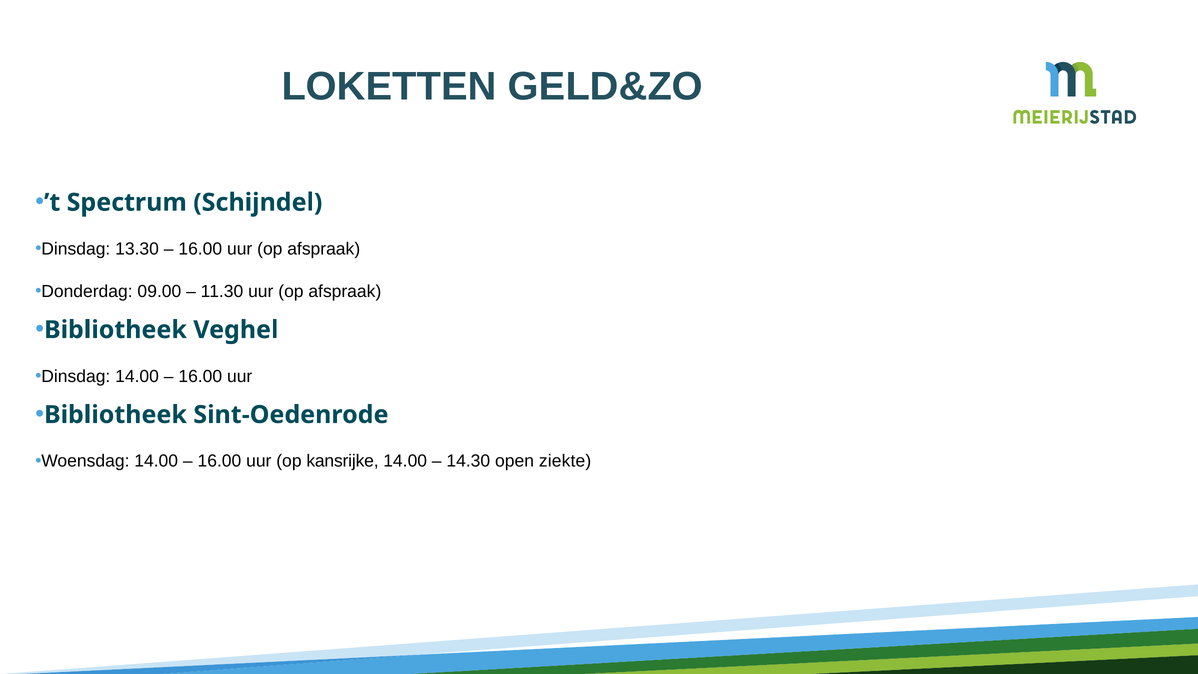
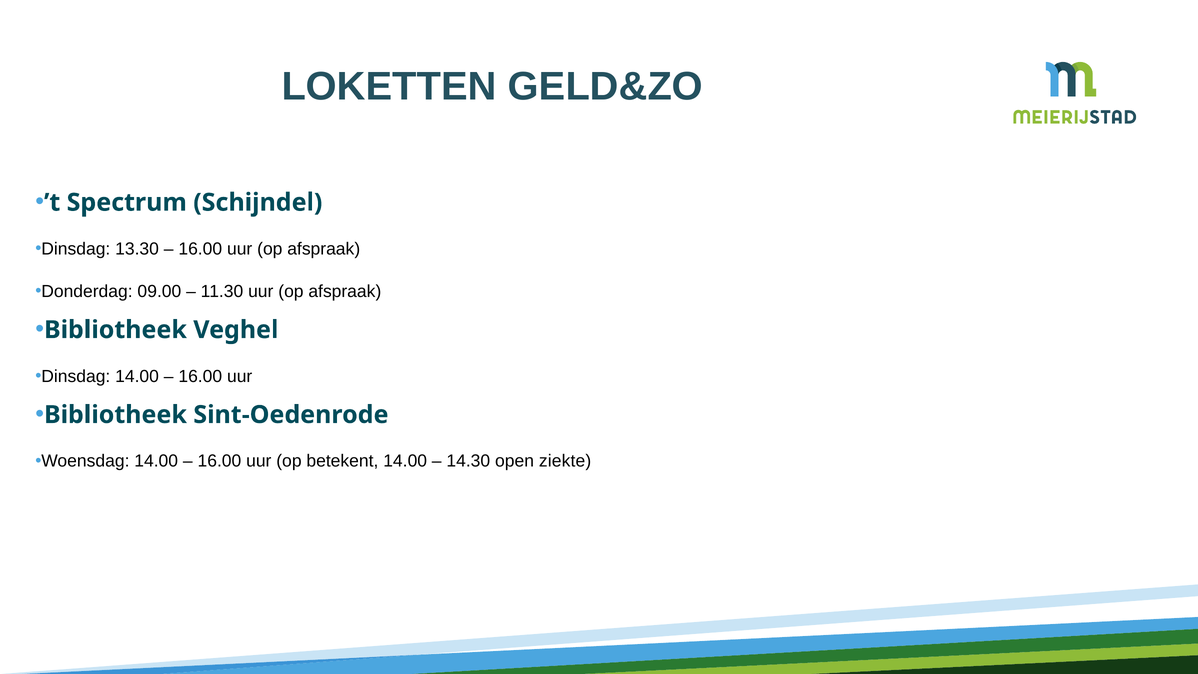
kansrijke: kansrijke -> betekent
